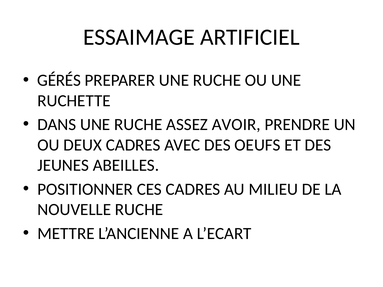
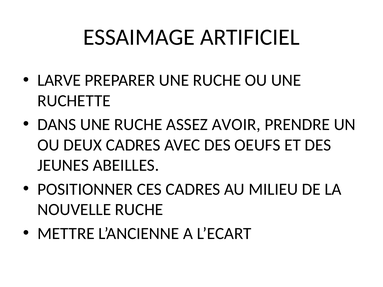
GÉRÉS: GÉRÉS -> LARVE
